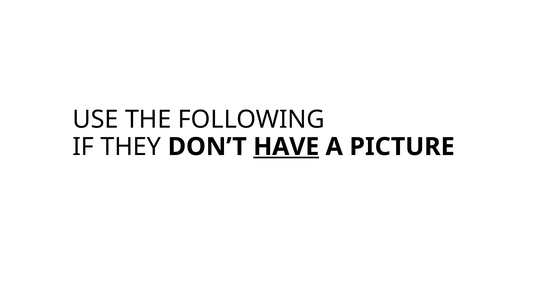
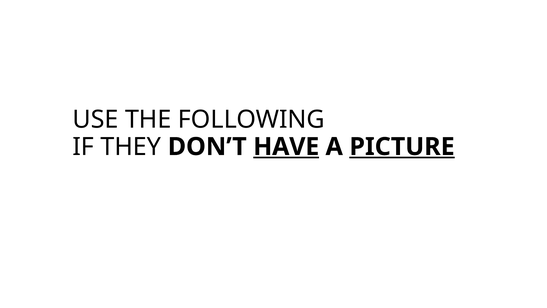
PICTURE underline: none -> present
